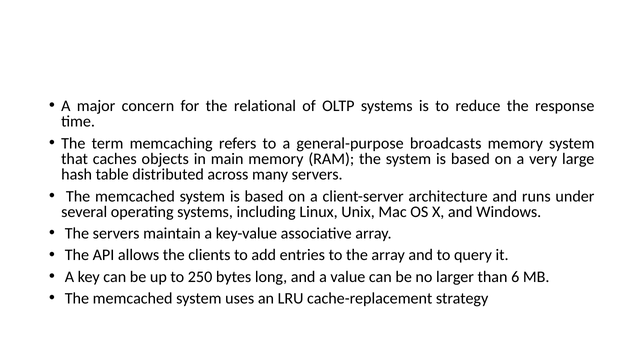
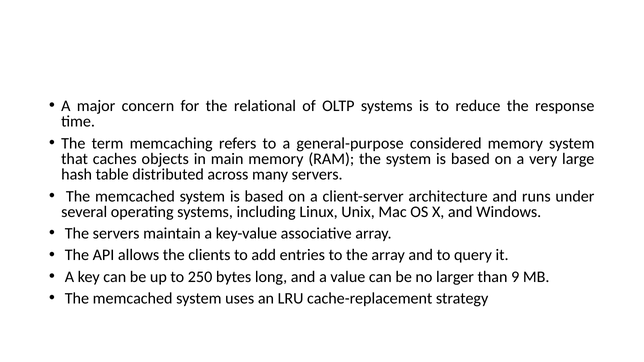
broadcasts: broadcasts -> considered
6: 6 -> 9
